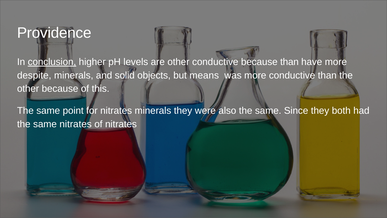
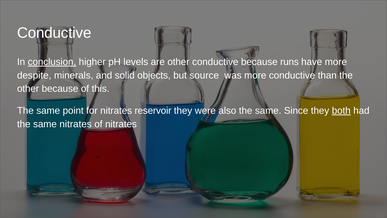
Providence at (54, 33): Providence -> Conductive
because than: than -> runs
means: means -> source
nitrates minerals: minerals -> reservoir
both underline: none -> present
